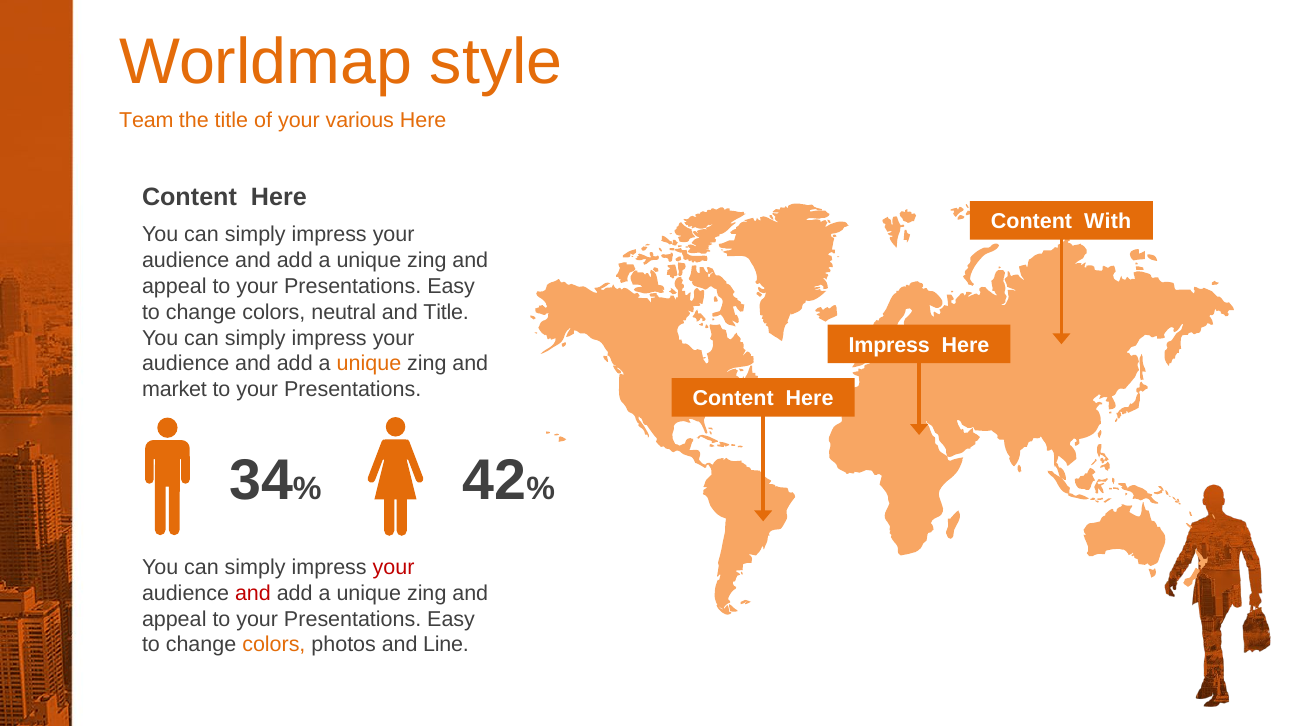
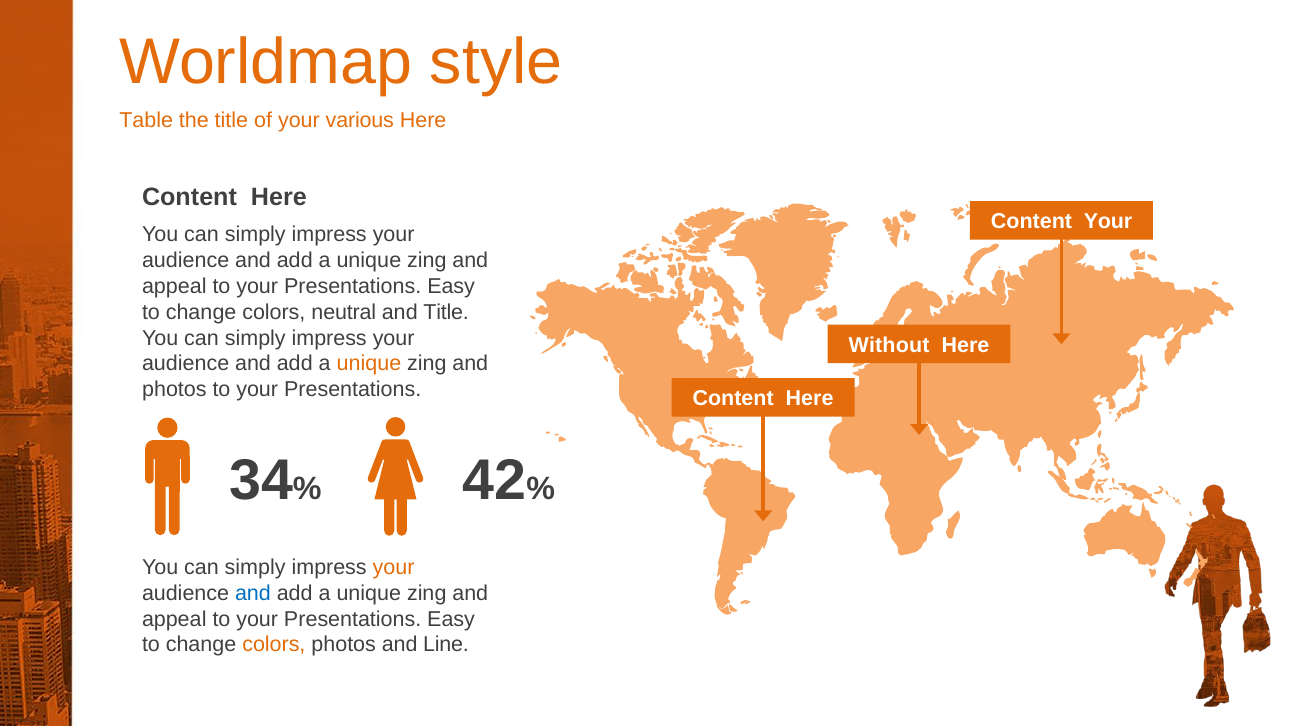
Team: Team -> Table
Content With: With -> Your
Impress at (889, 345): Impress -> Without
market at (174, 390): market -> photos
your at (394, 567) colour: red -> orange
and at (253, 593) colour: red -> blue
